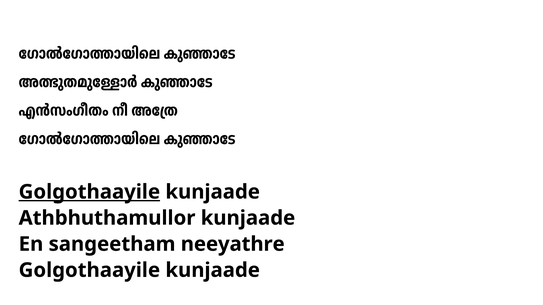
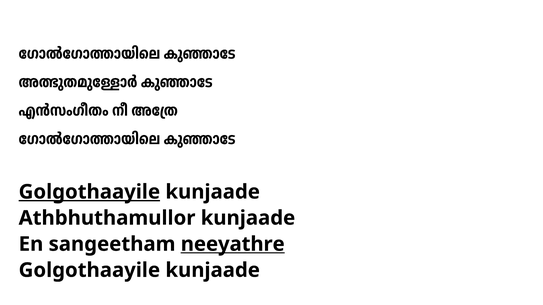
neeyathre underline: none -> present
